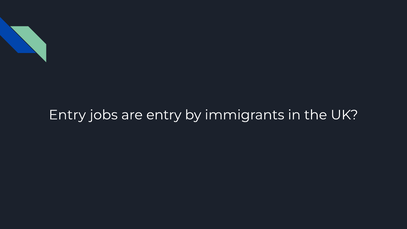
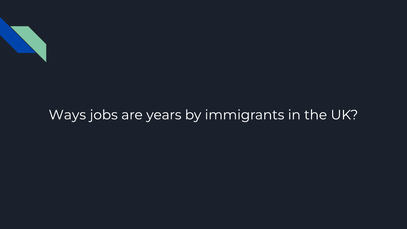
Entry at (67, 115): Entry -> Ways
are entry: entry -> years
